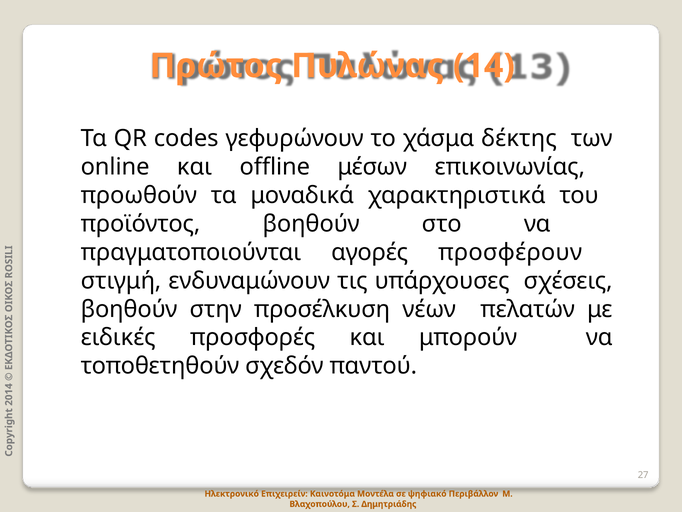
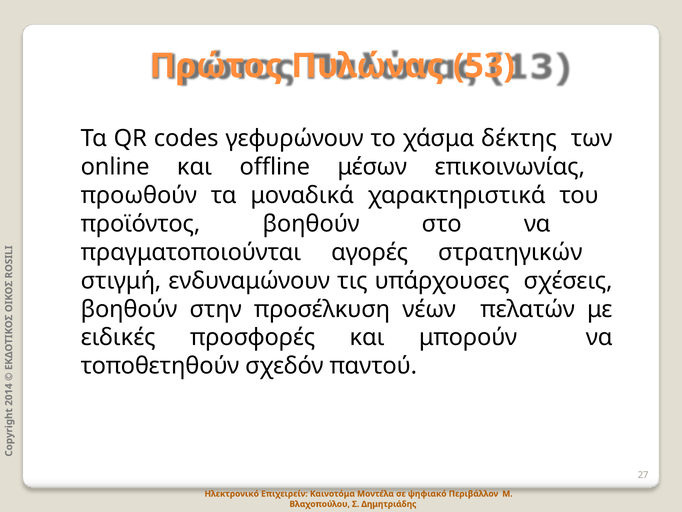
14: 14 -> 53
προσφέρουν: προσφέρουν -> στρατηγικών
